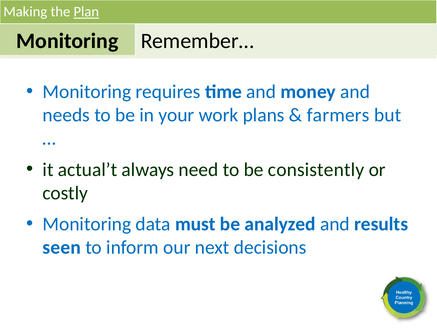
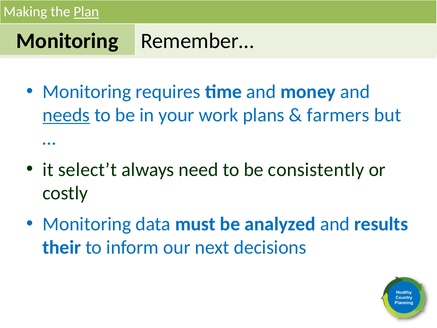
needs underline: none -> present
actual’t: actual’t -> select’t
seen: seen -> their
